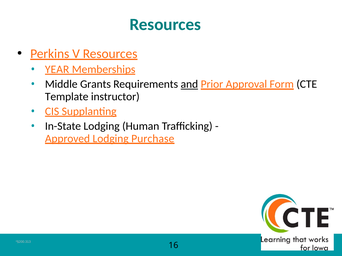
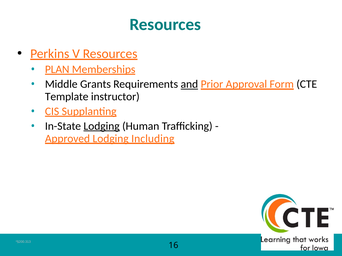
YEAR: YEAR -> PLAN
Lodging at (102, 126) underline: none -> present
Purchase: Purchase -> Including
